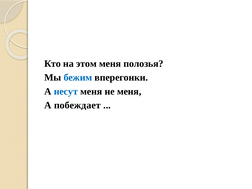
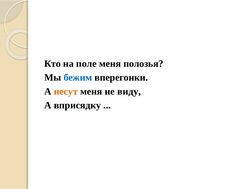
этом: этом -> поле
несут colour: blue -> orange
не меня: меня -> виду
побеждает: побеждает -> вприсядку
